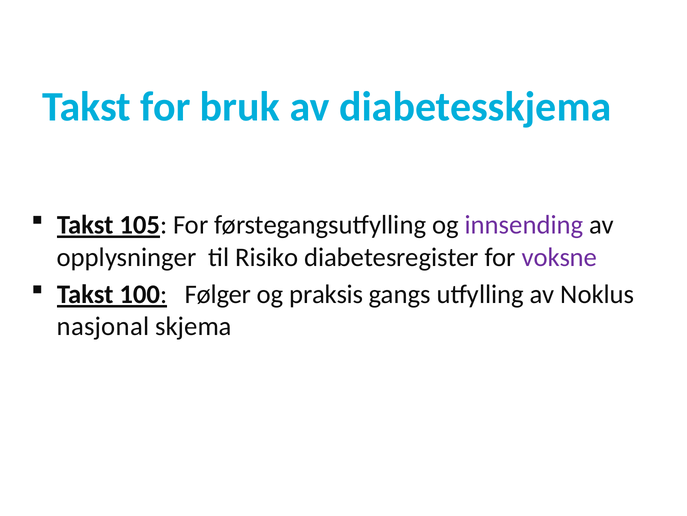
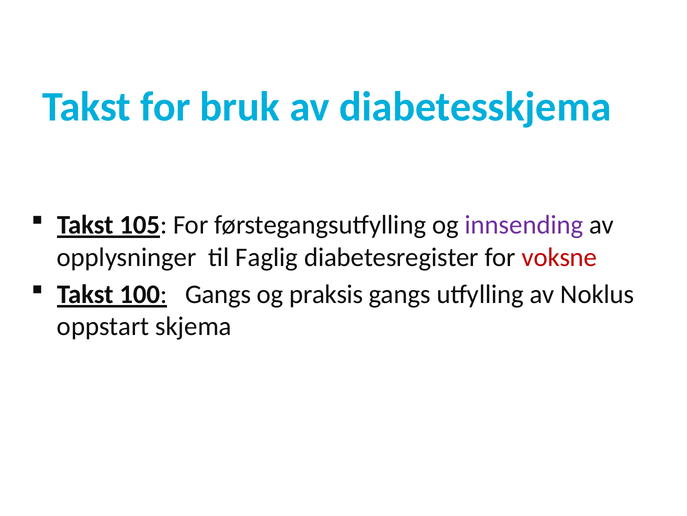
Risiko: Risiko -> Faglig
voksne colour: purple -> red
100 Følger: Følger -> Gangs
nasjonal: nasjonal -> oppstart
